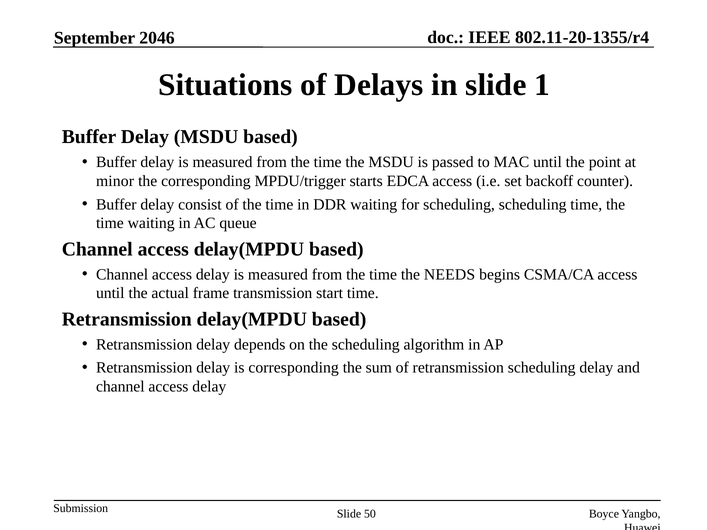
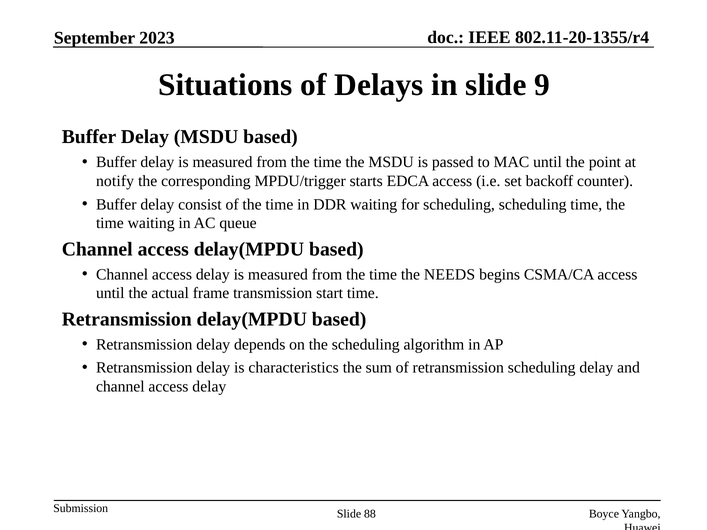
2046: 2046 -> 2023
1: 1 -> 9
minor: minor -> notify
is corresponding: corresponding -> characteristics
50: 50 -> 88
